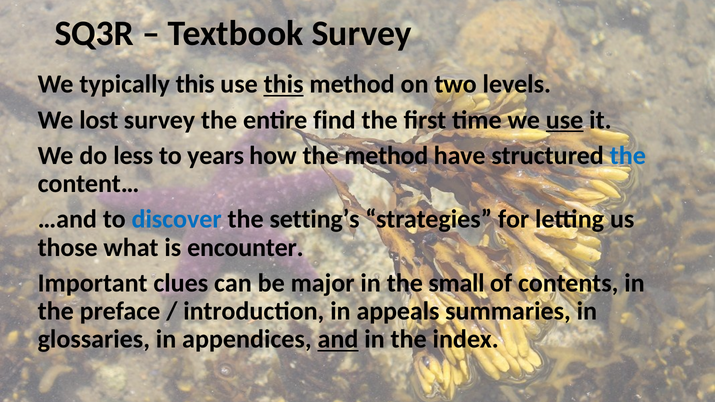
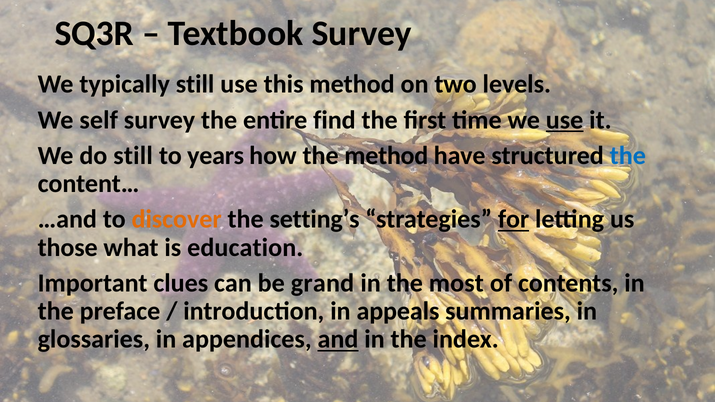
typically this: this -> still
this at (284, 84) underline: present -> none
lost: lost -> self
do less: less -> still
discover colour: blue -> orange
for underline: none -> present
encounter: encounter -> education
major: major -> grand
small: small -> most
